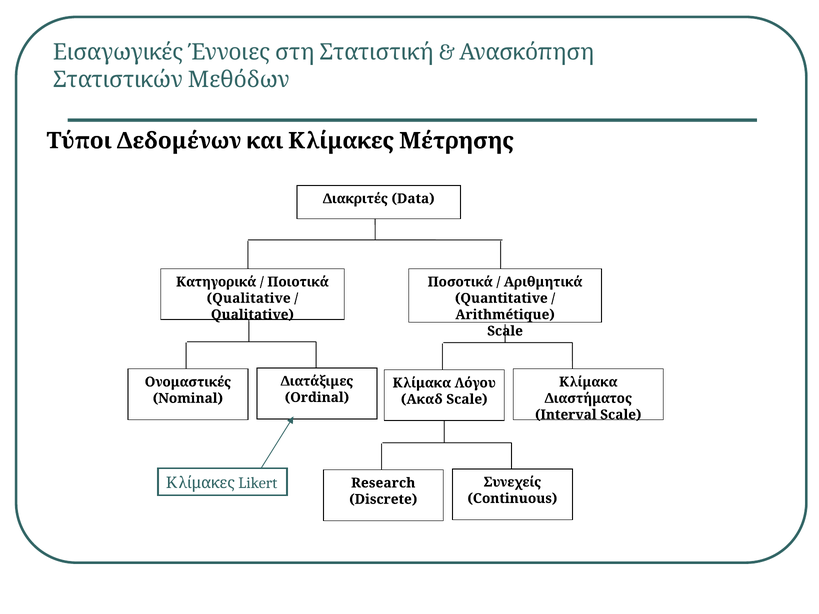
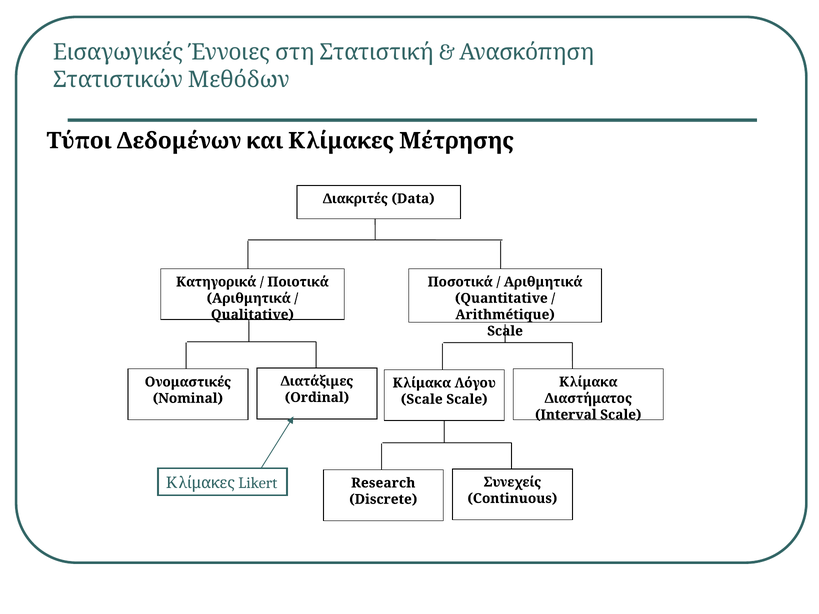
Qualitative at (249, 298): Qualitative -> Αριθμητικά
Ακαδ at (422, 399): Ακαδ -> Scale
